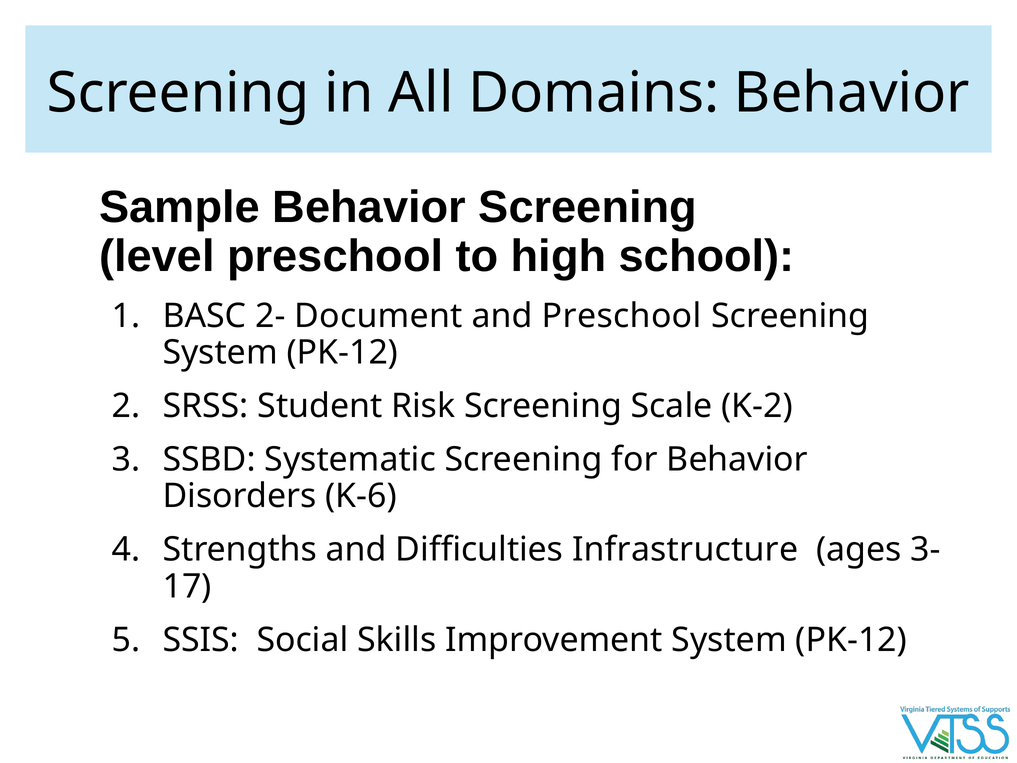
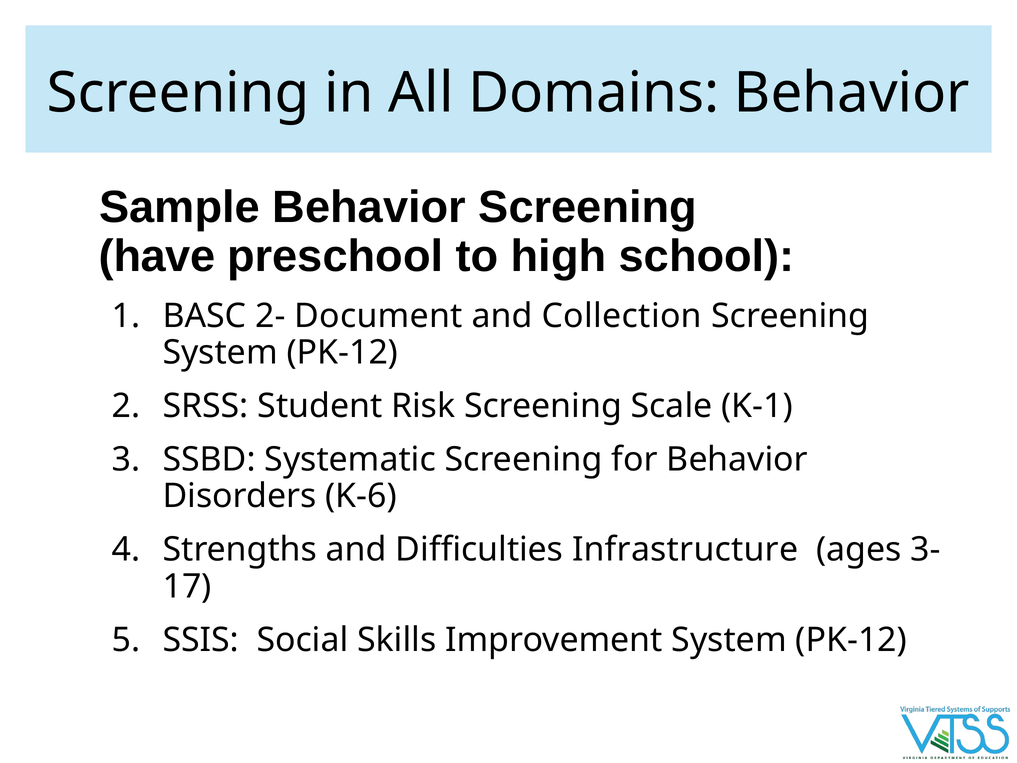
level: level -> have
and Preschool: Preschool -> Collection
K-2: K-2 -> K-1
